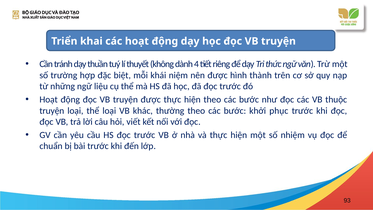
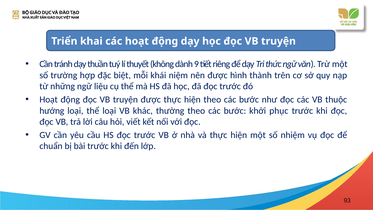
4: 4 -> 9
truyện at (52, 111): truyện -> hướng
